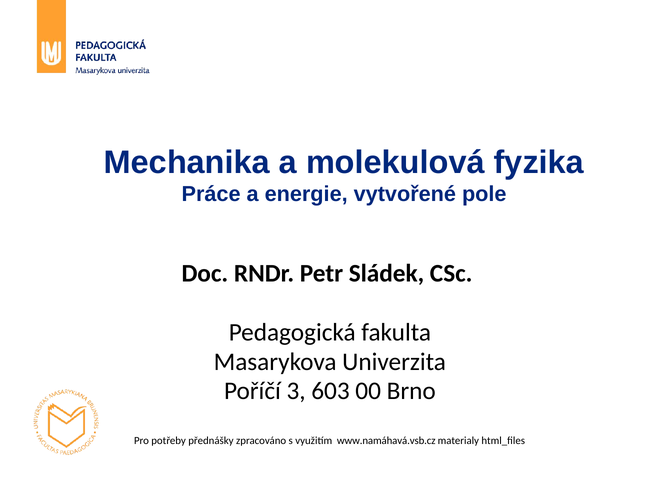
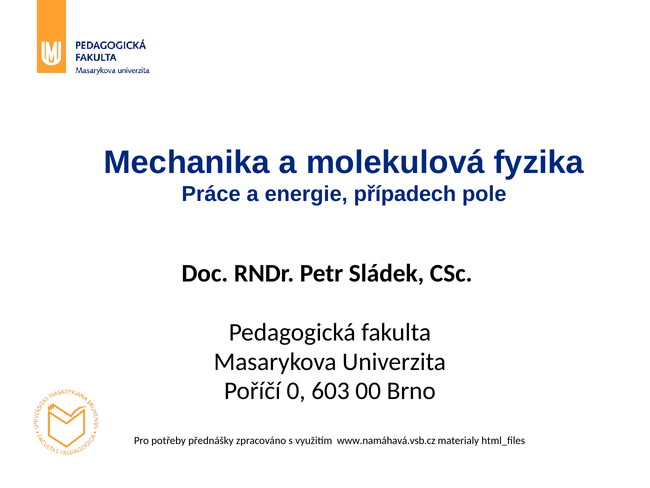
vytvořené: vytvořené -> případech
3: 3 -> 0
